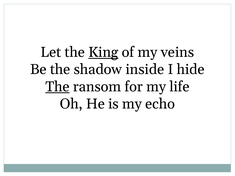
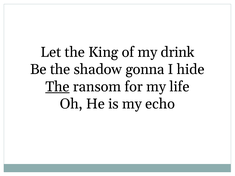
King underline: present -> none
veins: veins -> drink
inside: inside -> gonna
